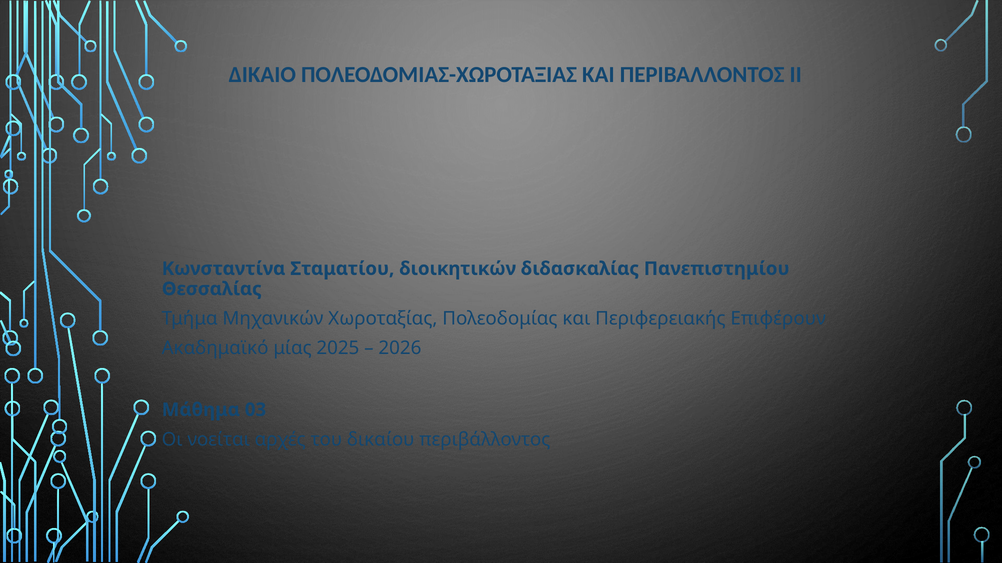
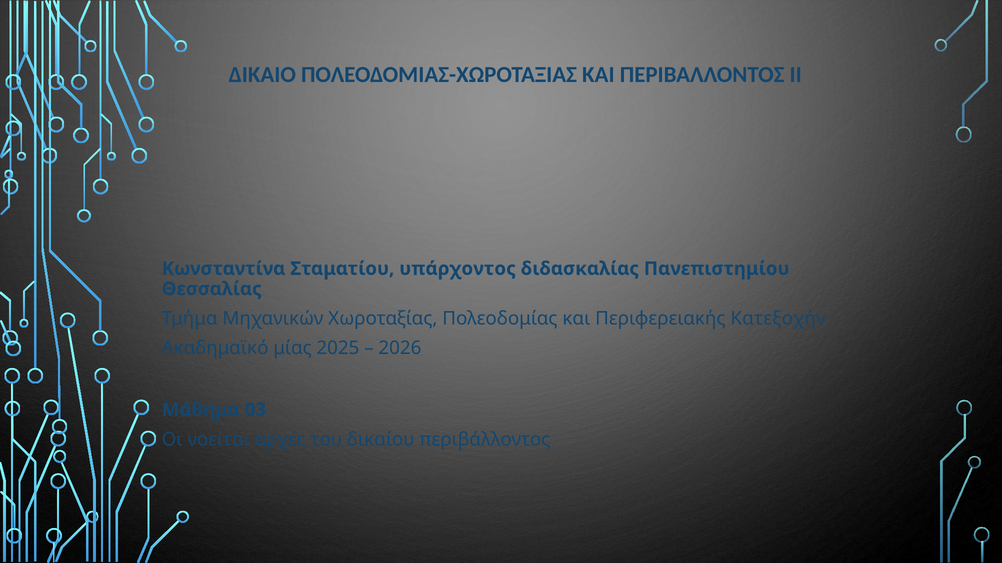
διοικητικών: διοικητικών -> υπάρχοντος
Επιφέρουν: Επιφέρουν -> Κατεξοχήν
